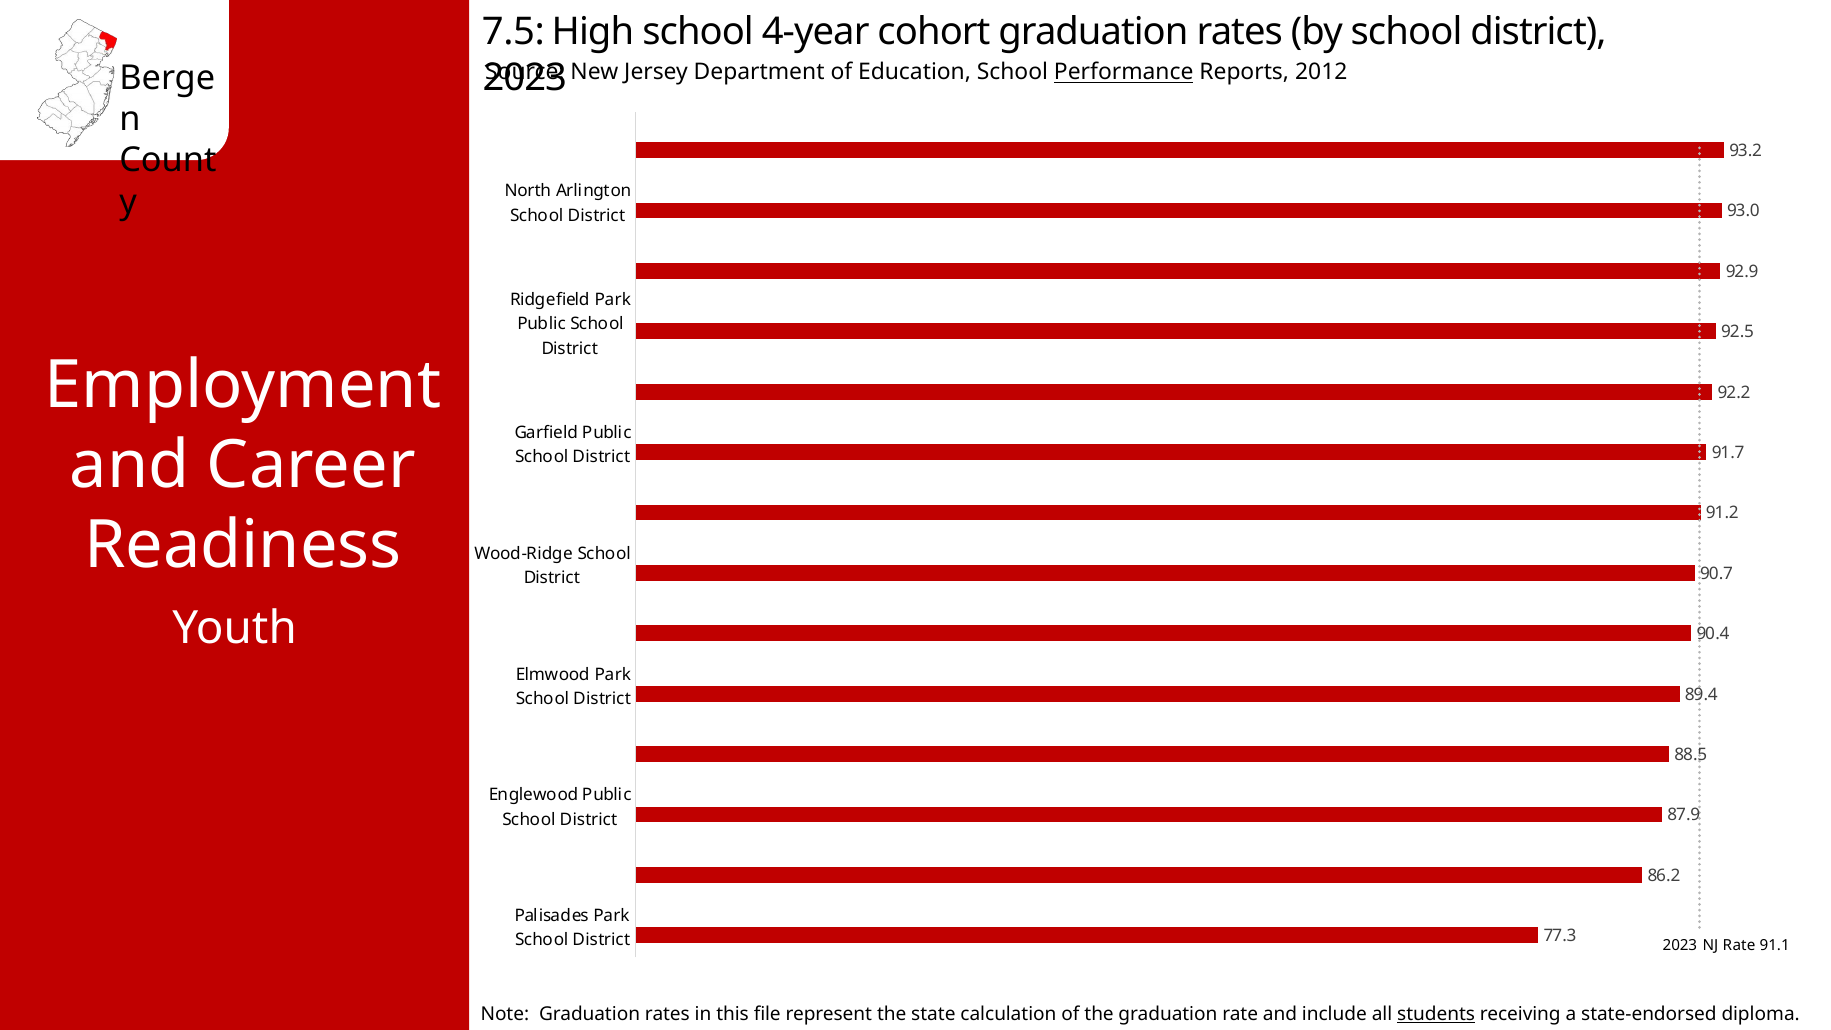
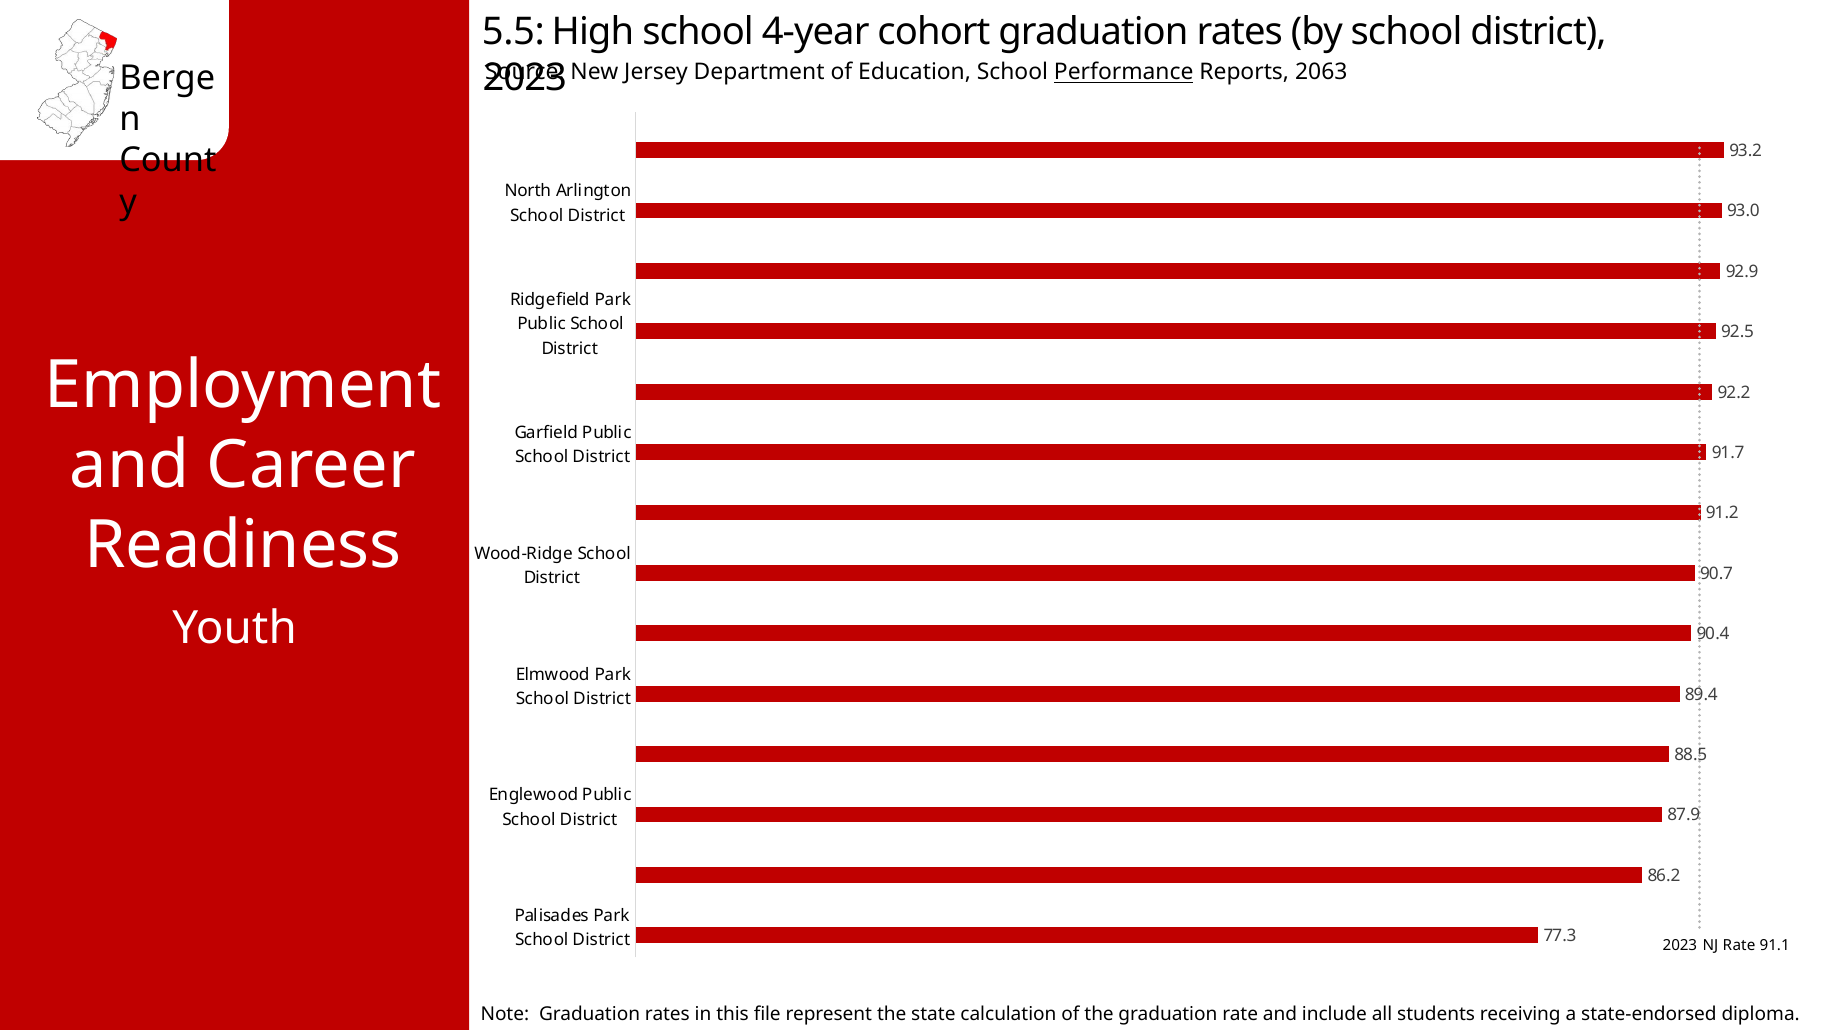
7.5: 7.5 -> 5.5
2012: 2012 -> 2063
students underline: present -> none
